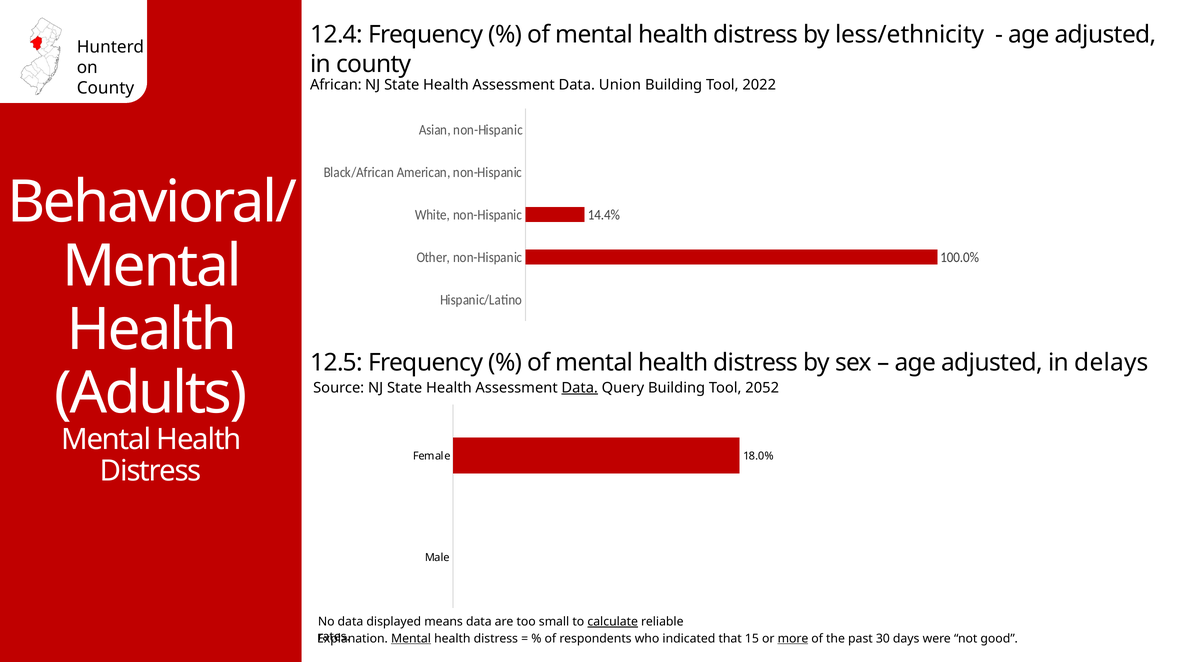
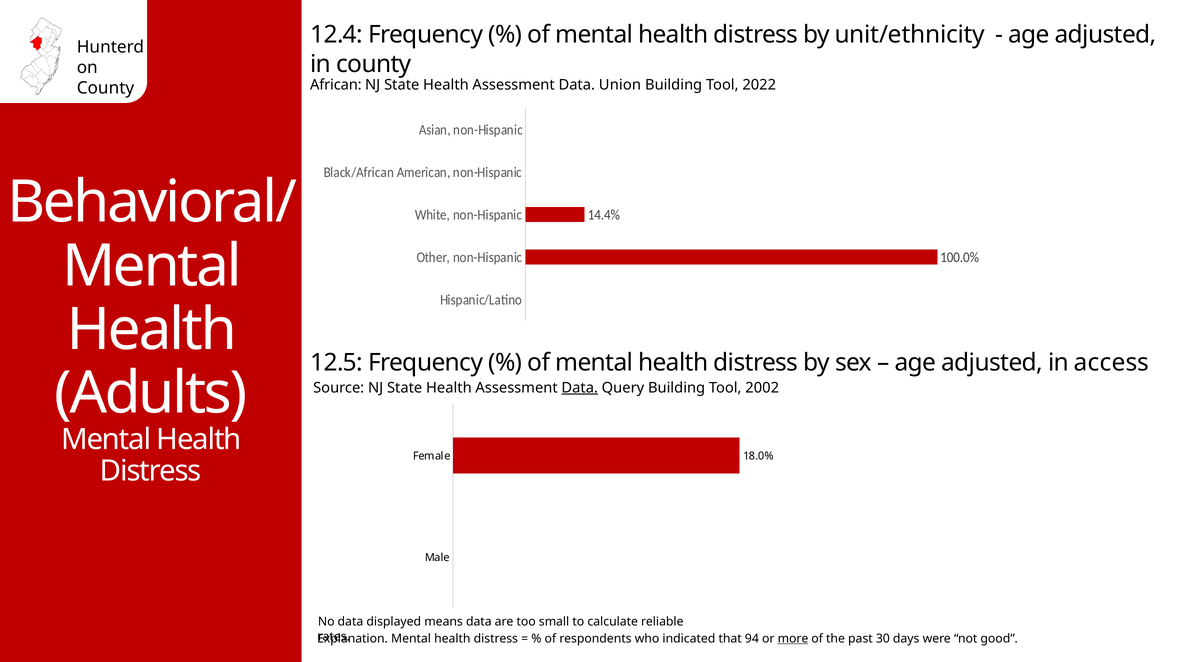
less/ethnicity: less/ethnicity -> unit/ethnicity
delays: delays -> access
2052: 2052 -> 2002
calculate underline: present -> none
Mental at (411, 639) underline: present -> none
15: 15 -> 94
